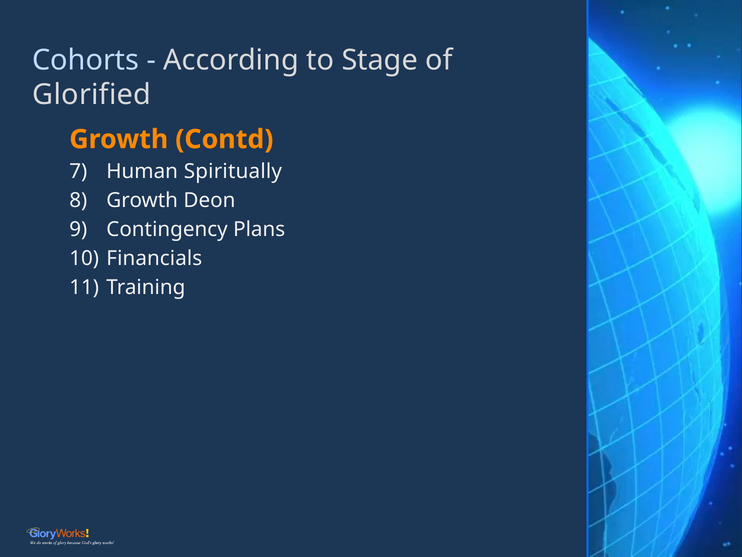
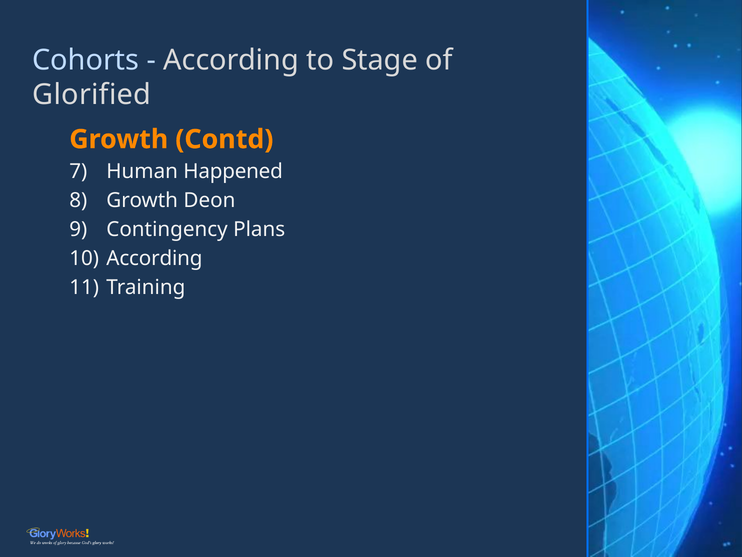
Spiritually: Spiritually -> Happened
Financials at (154, 258): Financials -> According
